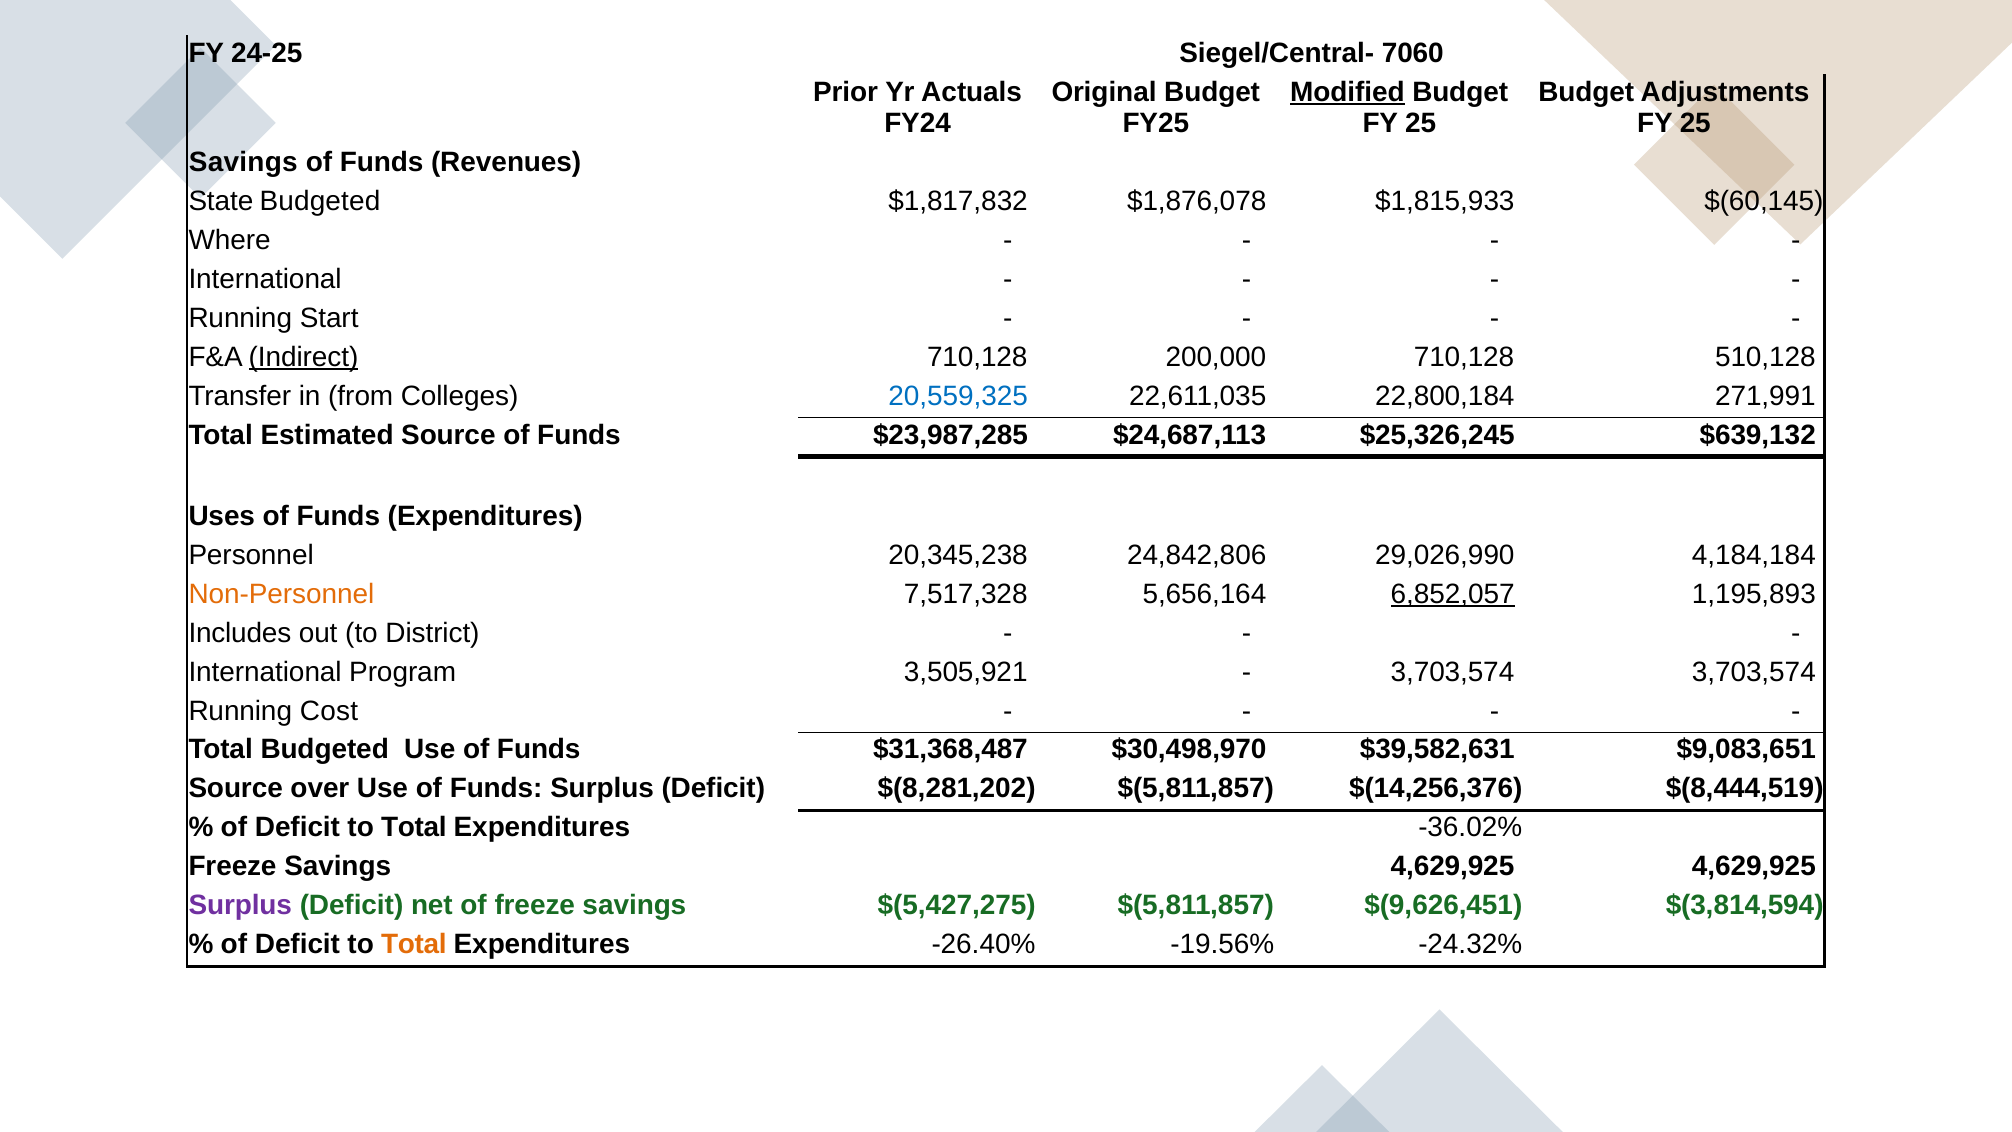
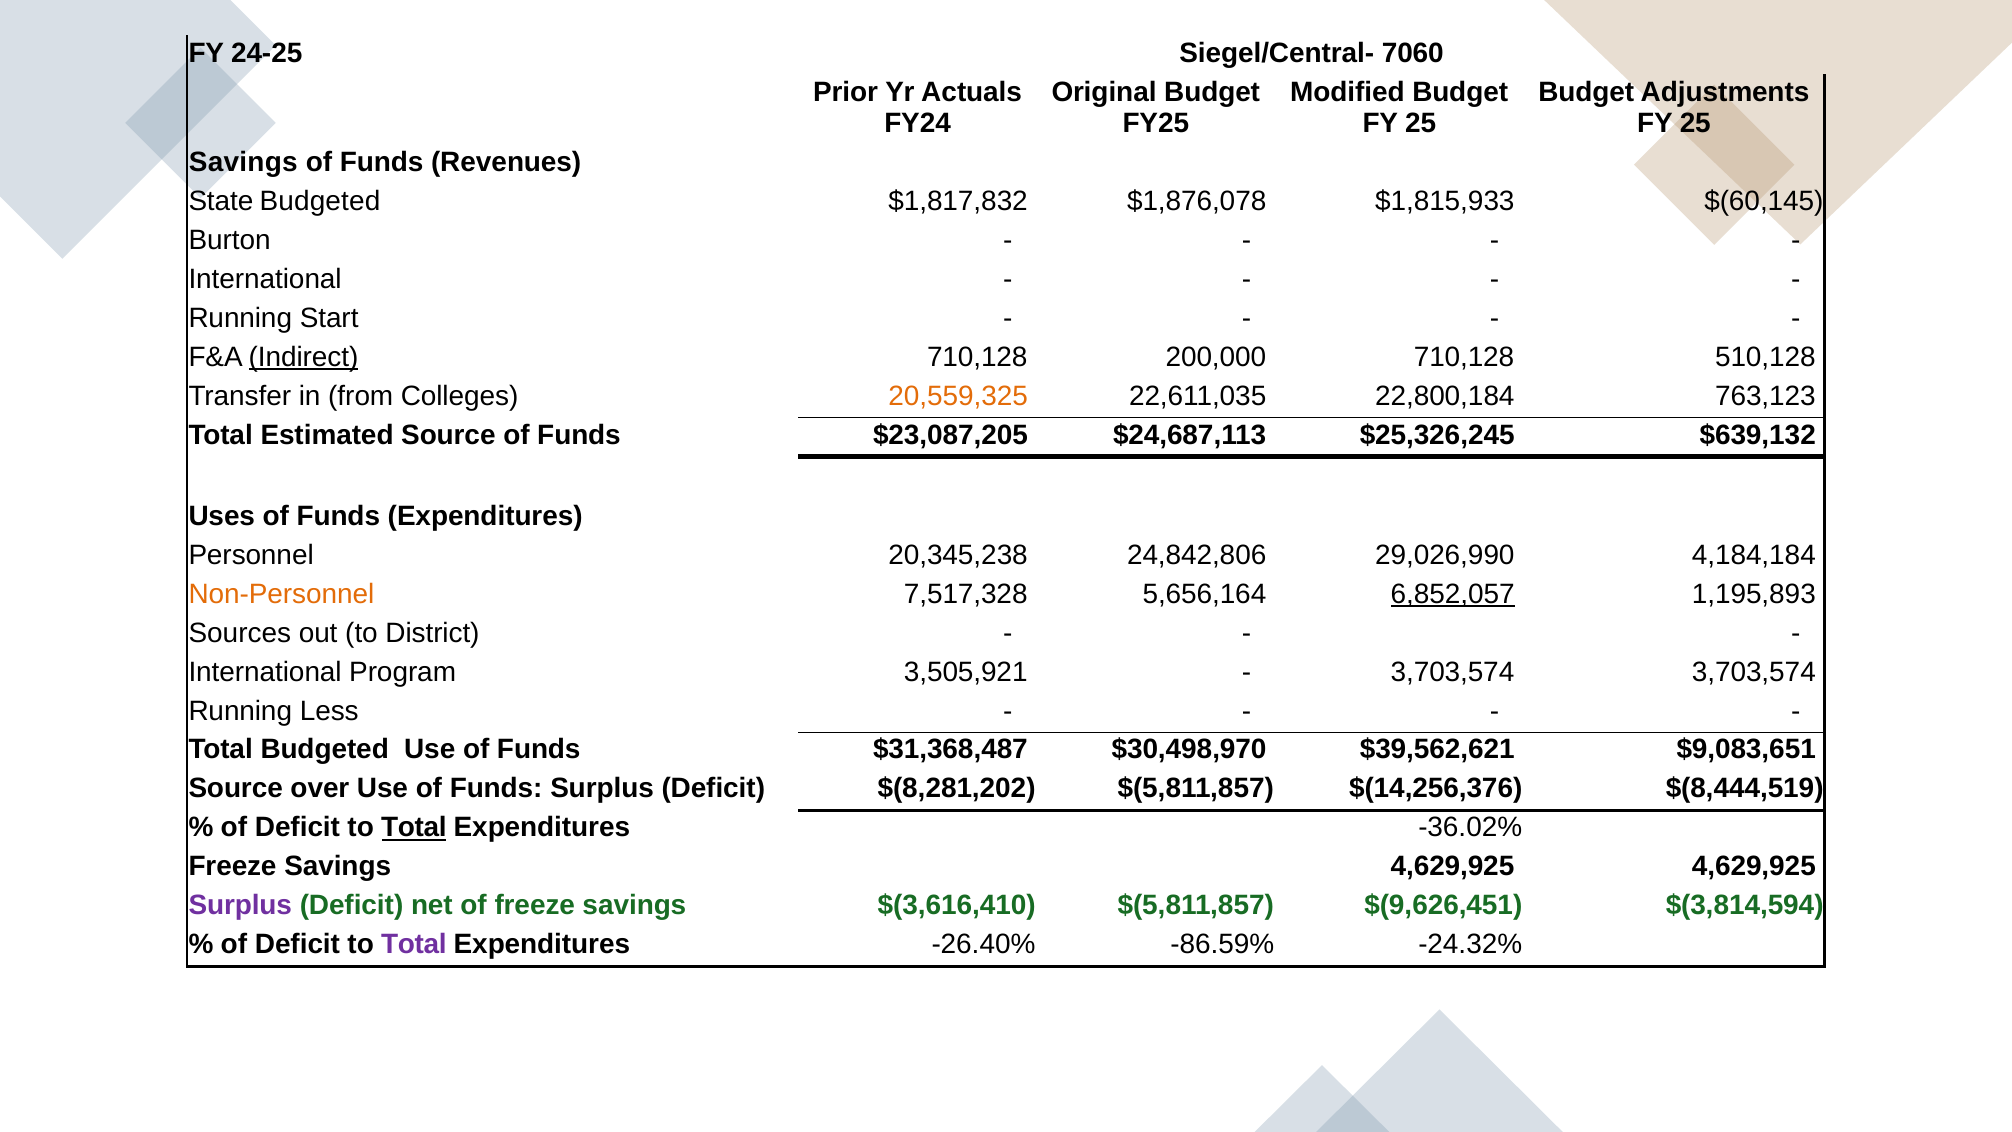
Modified underline: present -> none
Where: Where -> Burton
20,559,325 colour: blue -> orange
271,991: 271,991 -> 763,123
$23,987,285: $23,987,285 -> $23,087,205
Includes: Includes -> Sources
Cost: Cost -> Less
$39,582,631: $39,582,631 -> $39,562,621
Total at (414, 828) underline: none -> present
$(5,427,275: $(5,427,275 -> $(3,616,410
Total at (414, 944) colour: orange -> purple
-19.56%: -19.56% -> -86.59%
